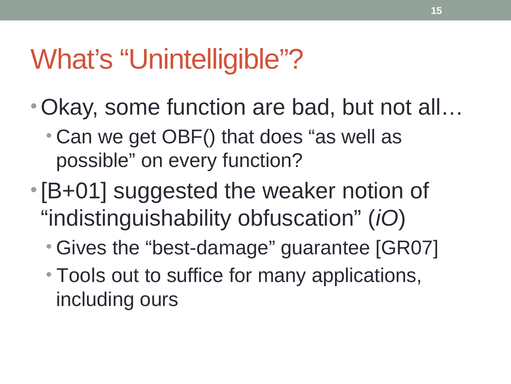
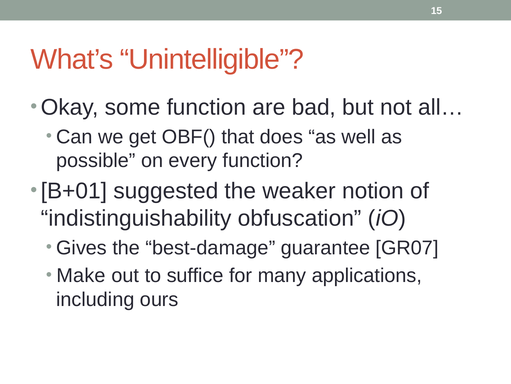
Tools: Tools -> Make
